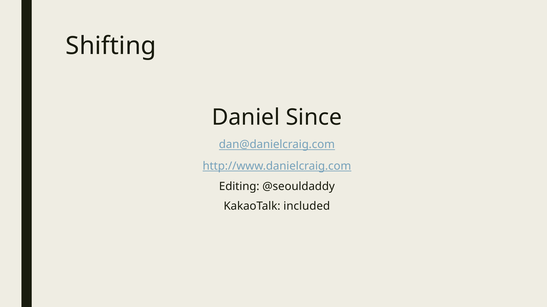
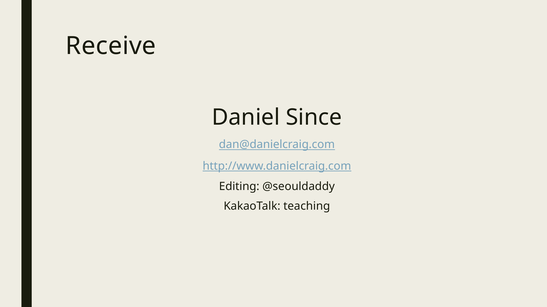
Shifting: Shifting -> Receive
included: included -> teaching
